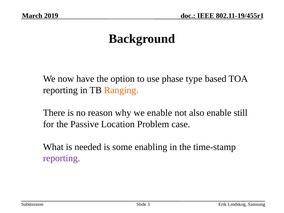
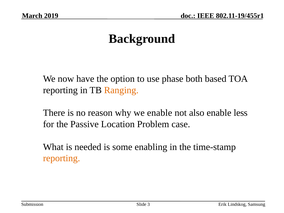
type: type -> both
still: still -> less
reporting at (62, 158) colour: purple -> orange
